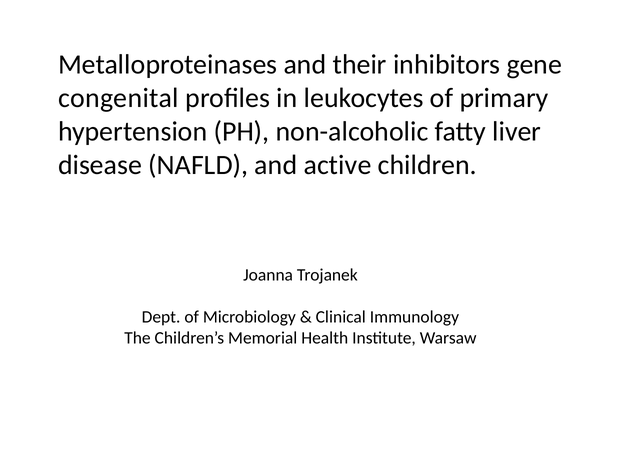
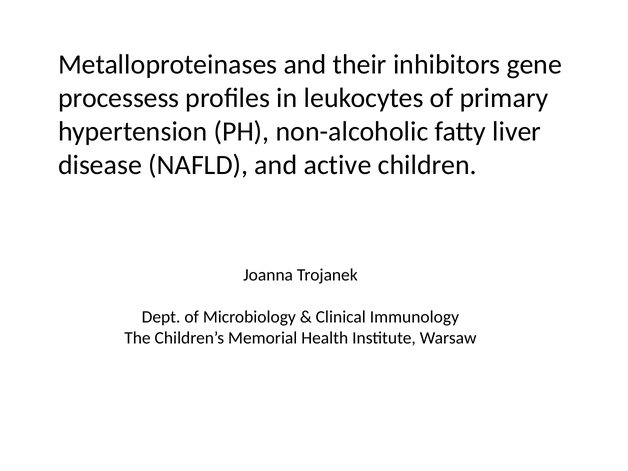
congenital: congenital -> processess
